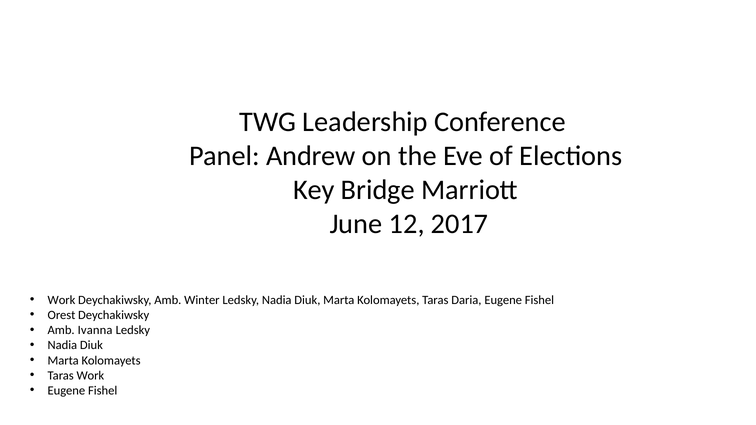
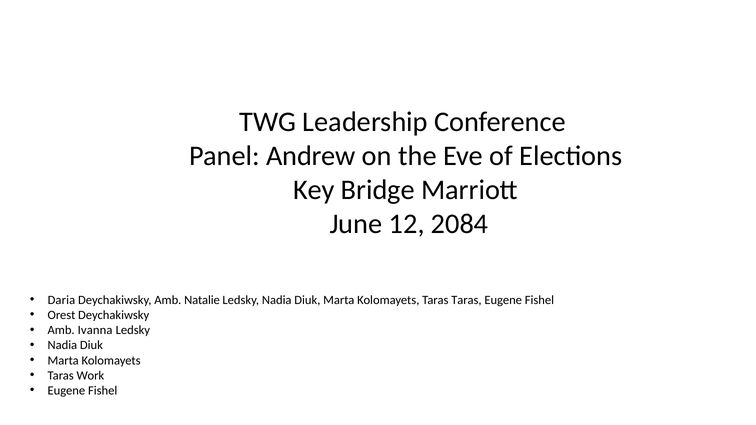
2017: 2017 -> 2084
Work at (62, 300): Work -> Daria
Winter: Winter -> Natalie
Taras Daria: Daria -> Taras
